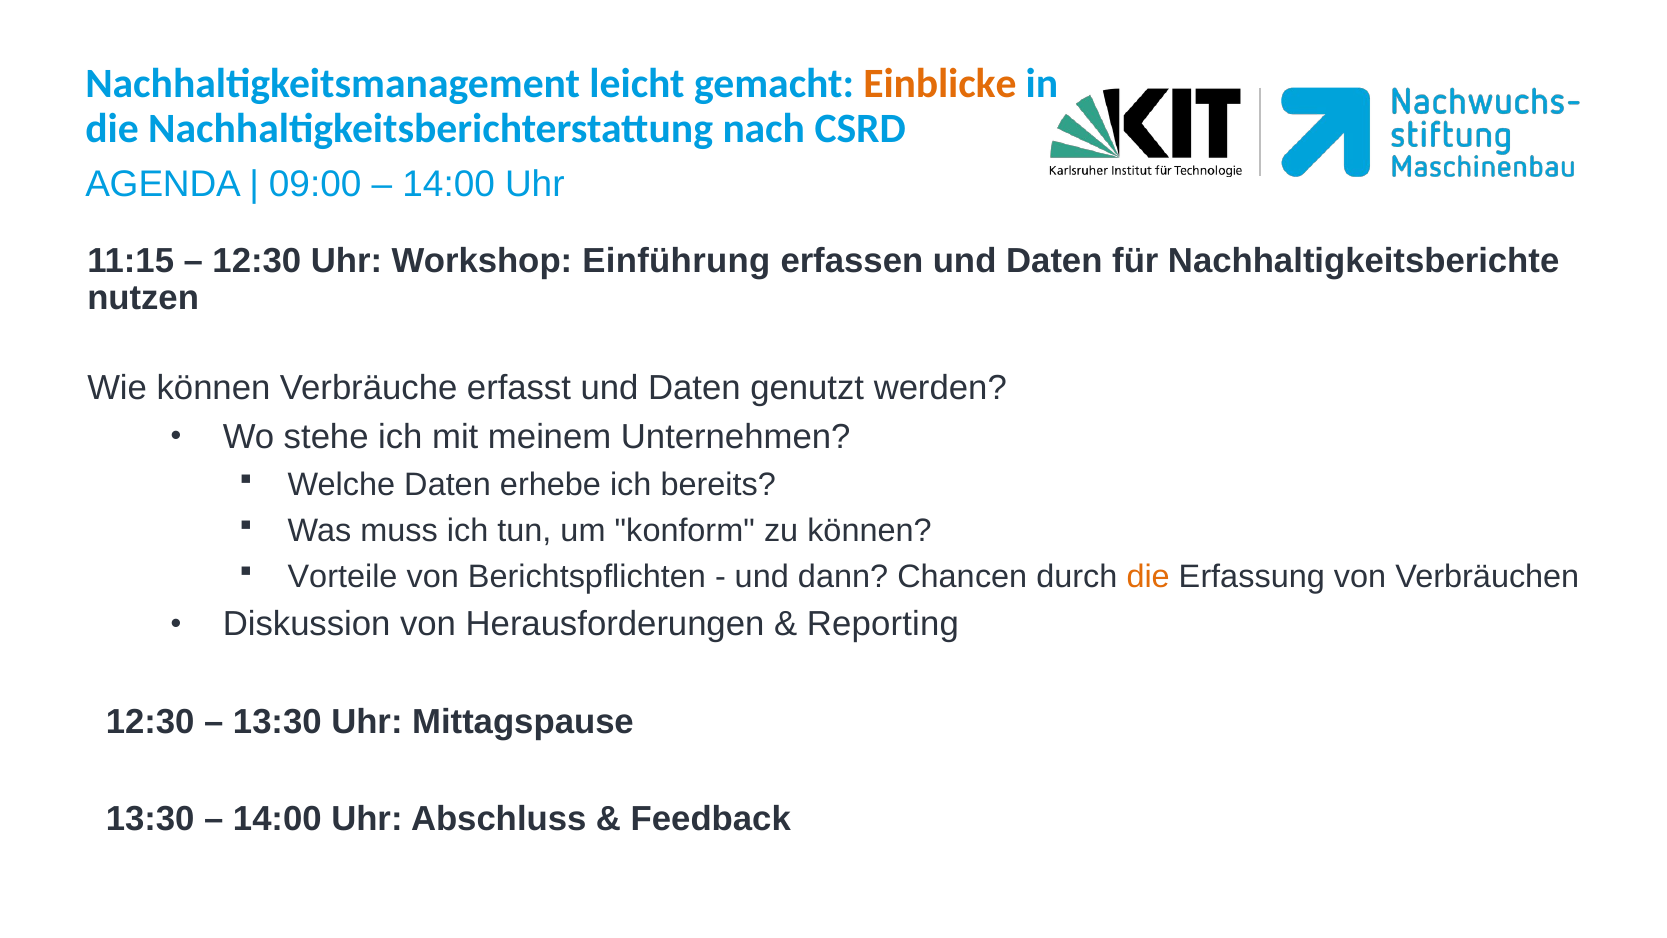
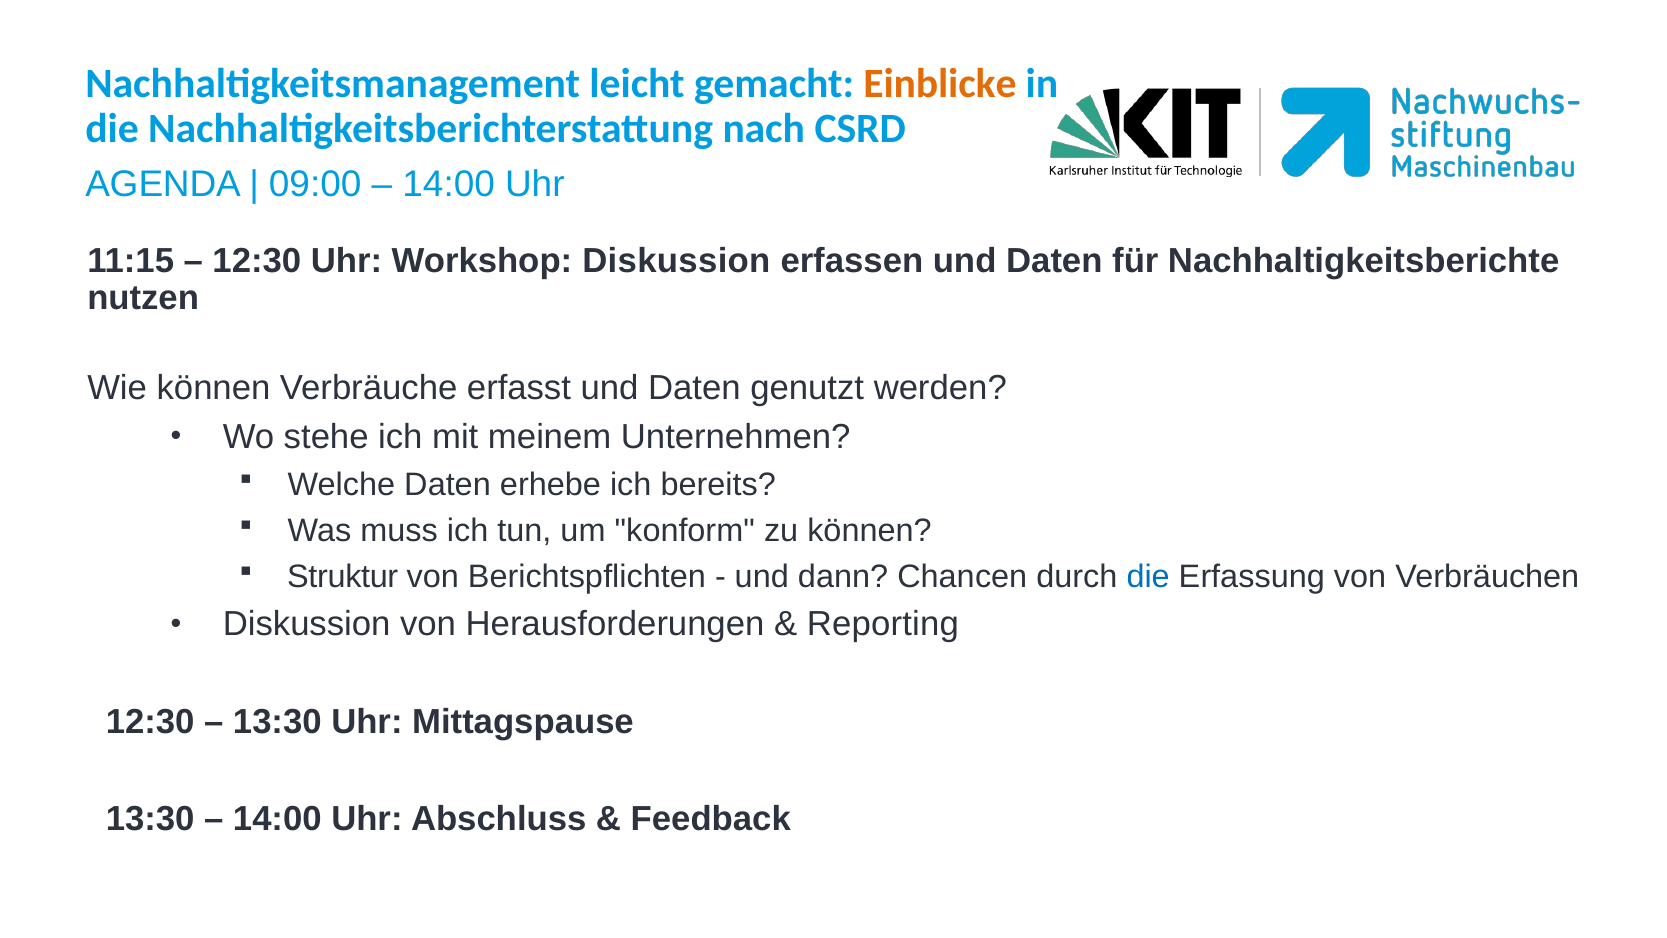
Workshop Einführung: Einführung -> Diskussion
Vorteile: Vorteile -> Struktur
die at (1148, 577) colour: orange -> blue
